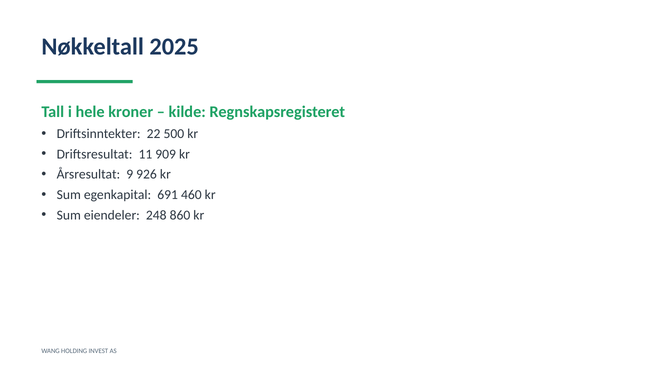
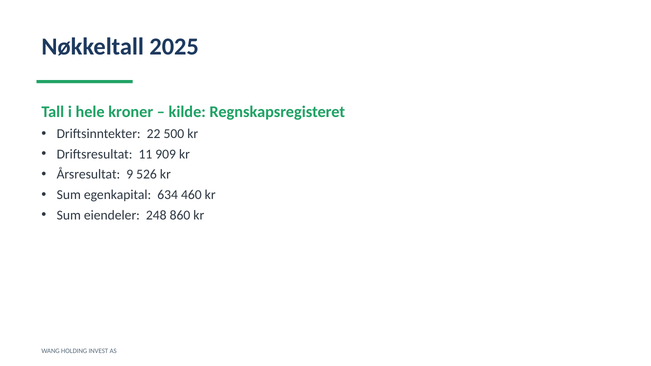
926: 926 -> 526
691: 691 -> 634
